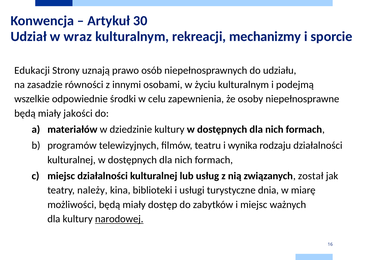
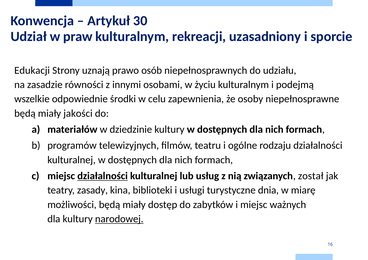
wraz: wraz -> praw
mechanizmy: mechanizmy -> uzasadniony
wynika: wynika -> ogólne
działalności at (103, 176) underline: none -> present
należy: należy -> zasady
